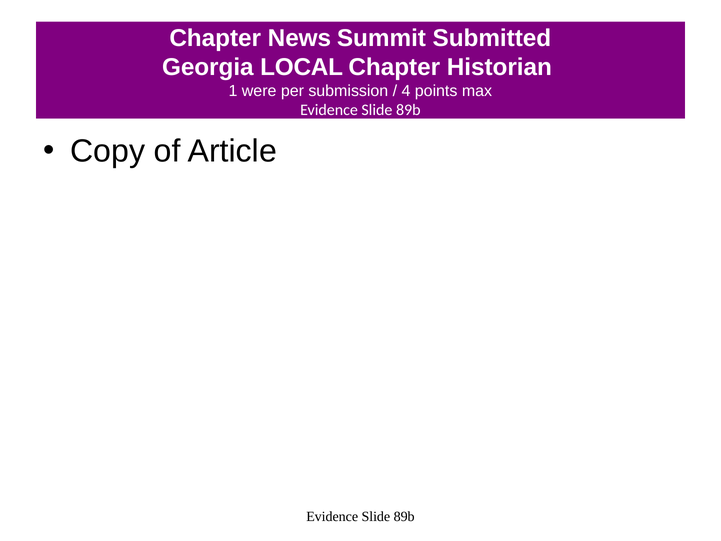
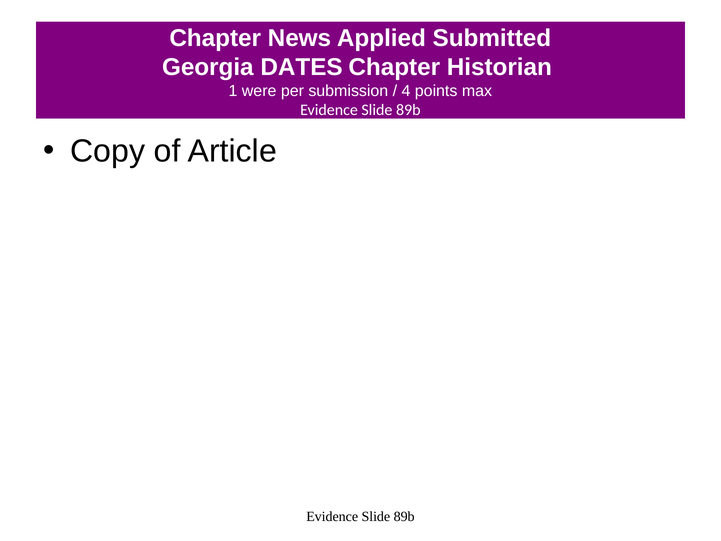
Summit: Summit -> Applied
LOCAL: LOCAL -> DATES
